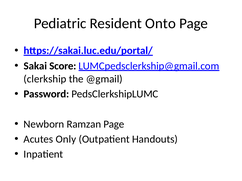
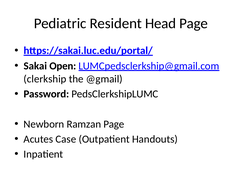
Onto: Onto -> Head
Score: Score -> Open
Only: Only -> Case
